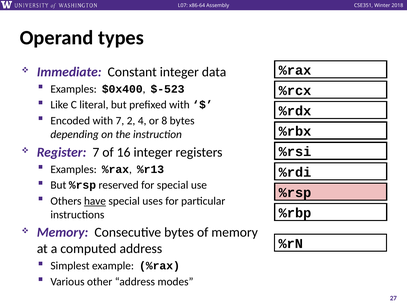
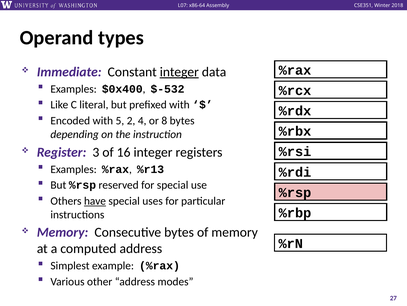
integer at (179, 72) underline: none -> present
$-523: $-523 -> $-532
with 7: 7 -> 5
Register 7: 7 -> 3
